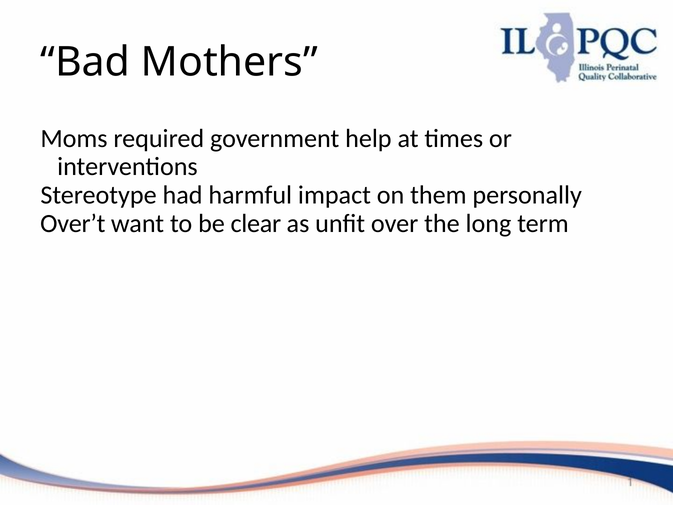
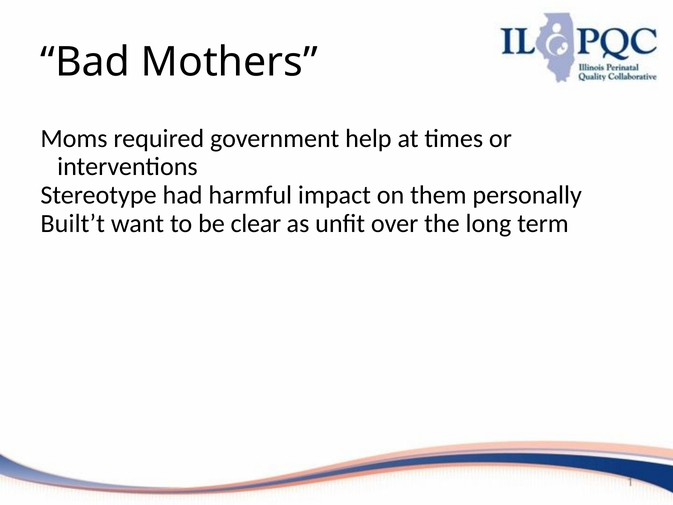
Over’t: Over’t -> Built’t
